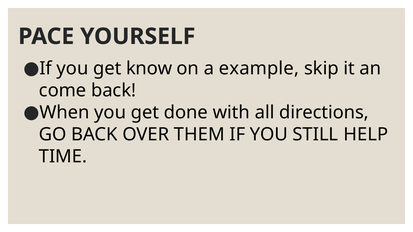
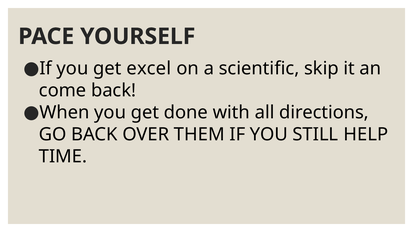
know: know -> excel
example: example -> scientific
